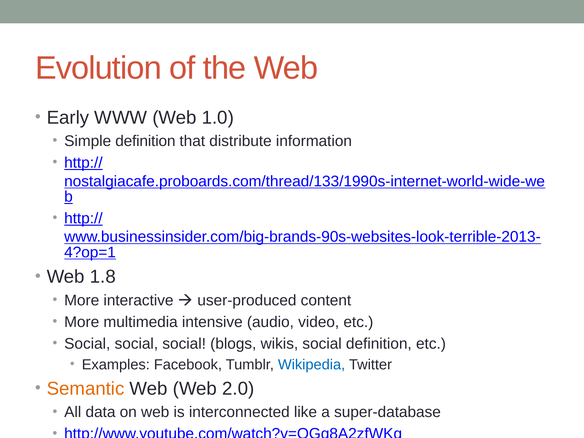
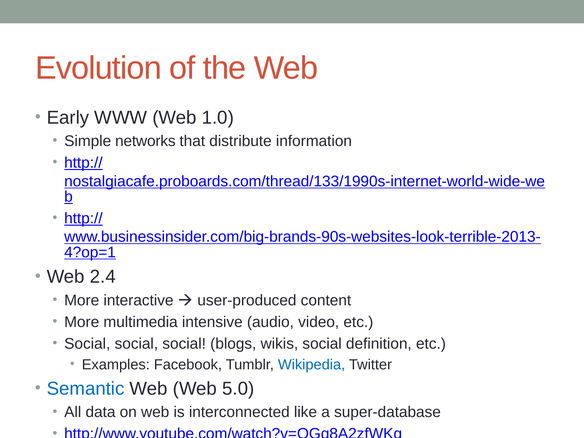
Simple definition: definition -> networks
1.8: 1.8 -> 2.4
Semantic colour: orange -> blue
2.0: 2.0 -> 5.0
